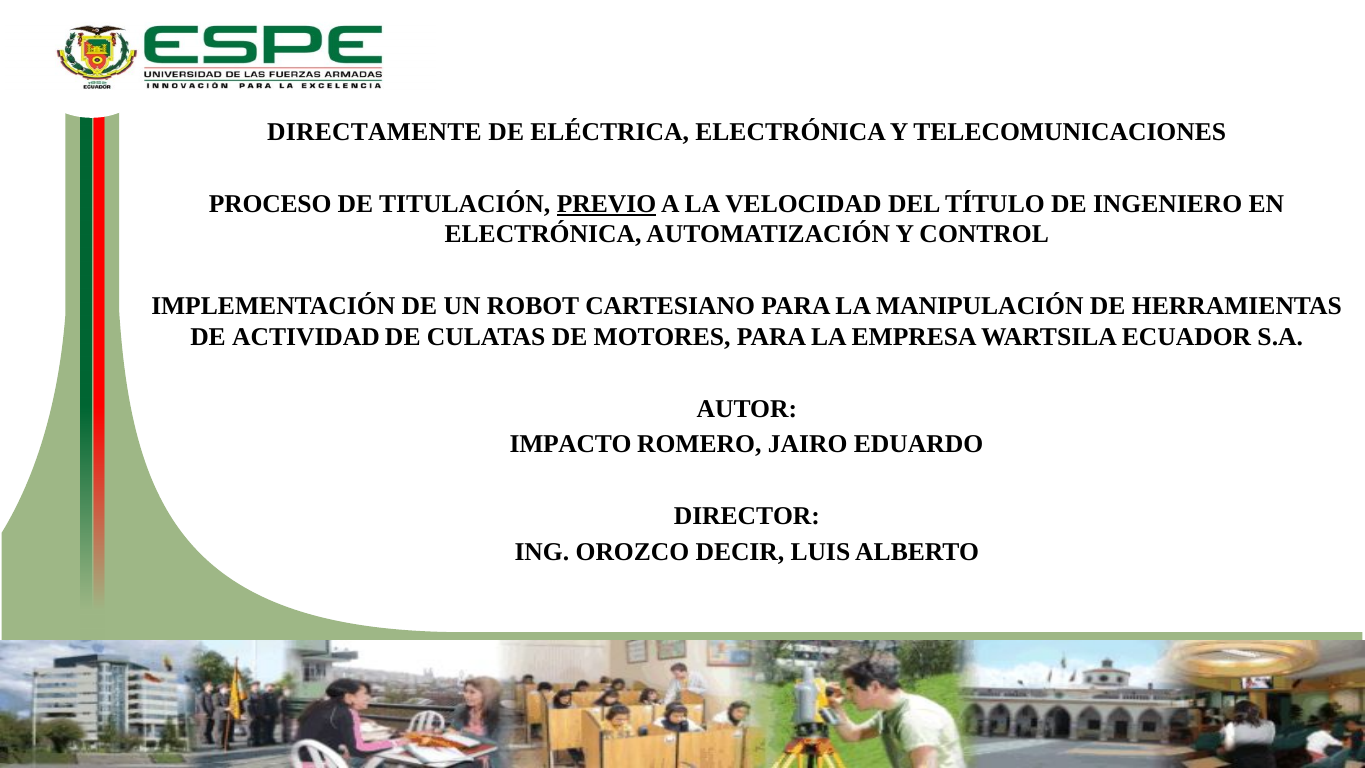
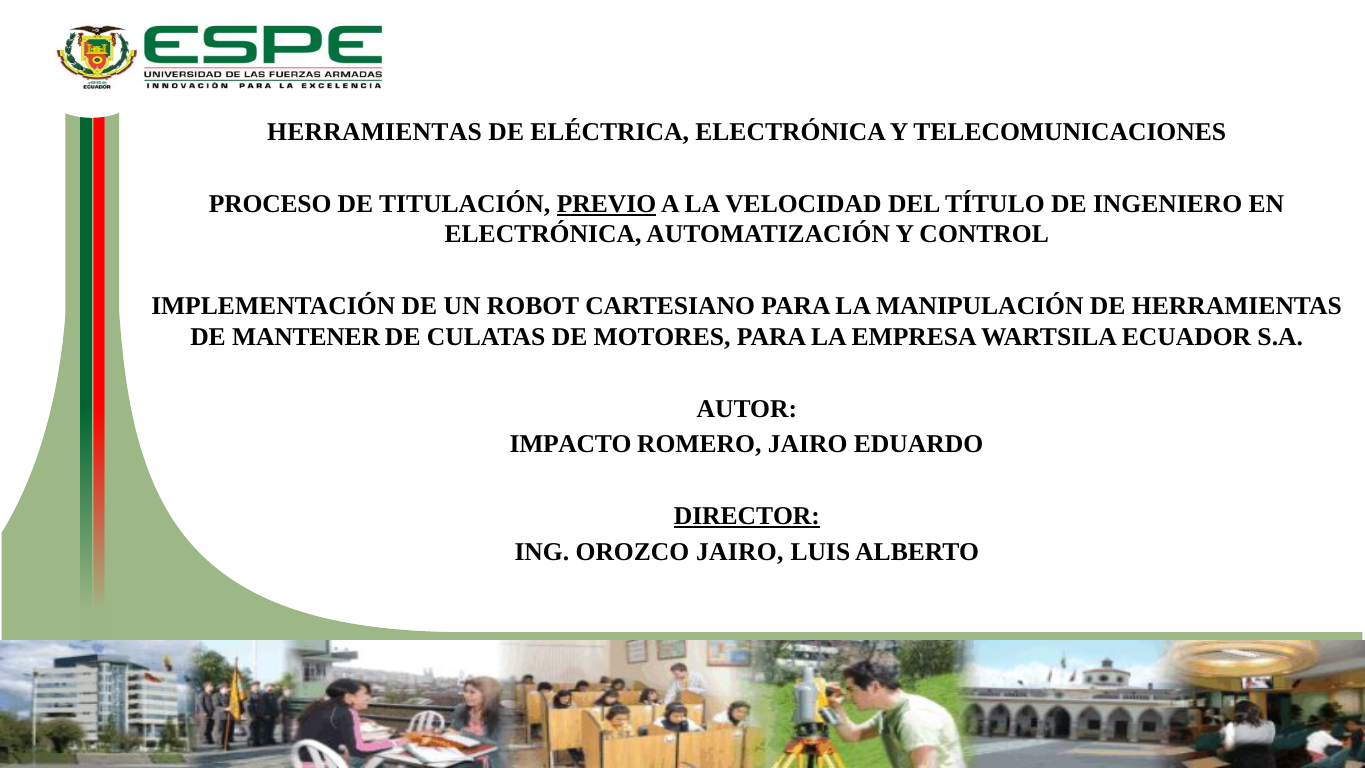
DIRECTAMENTE at (374, 132): DIRECTAMENTE -> HERRAMIENTAS
ACTIVIDAD: ACTIVIDAD -> MANTENER
DIRECTOR underline: none -> present
OROZCO DECIR: DECIR -> JAIRO
